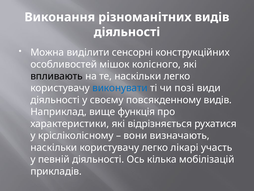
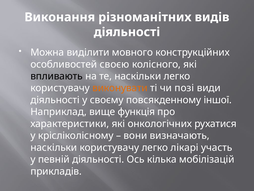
сенсорні: сенсорні -> мовного
мішок: мішок -> своєю
виконувати colour: blue -> orange
повсякденному видів: видів -> іншої
відрізняється: відрізняється -> онкологічних
